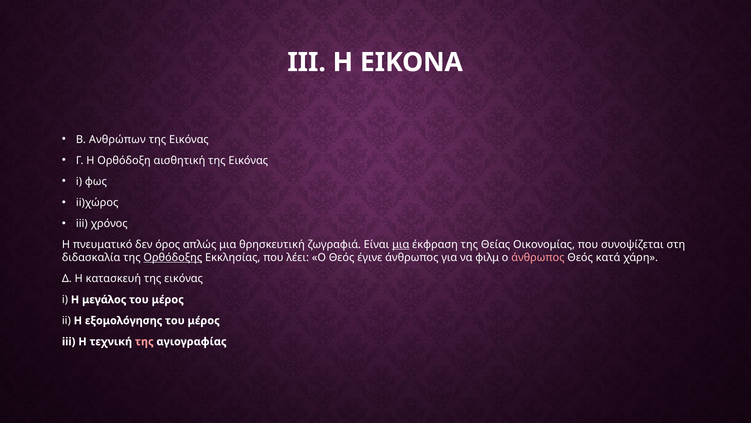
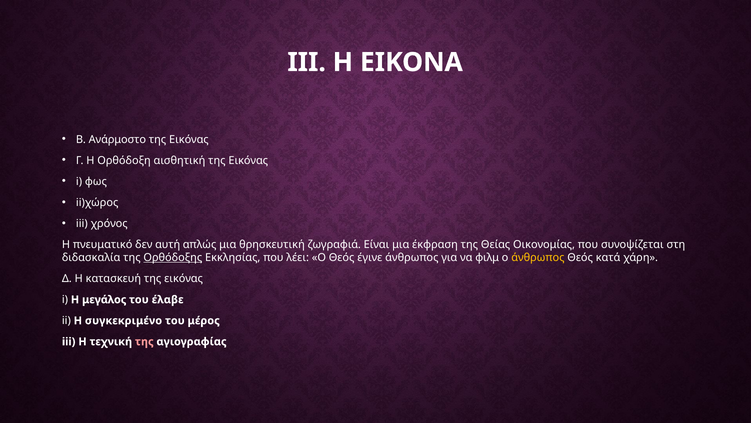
Ανθρώπων: Ανθρώπων -> Ανάρμοστο
όρος: όρος -> αυτή
μια at (401, 244) underline: present -> none
άνθρωπος at (538, 257) colour: pink -> yellow
μέρος at (168, 299): μέρος -> έλαβε
εξομολόγησης: εξομολόγησης -> συγκεκριμένο
